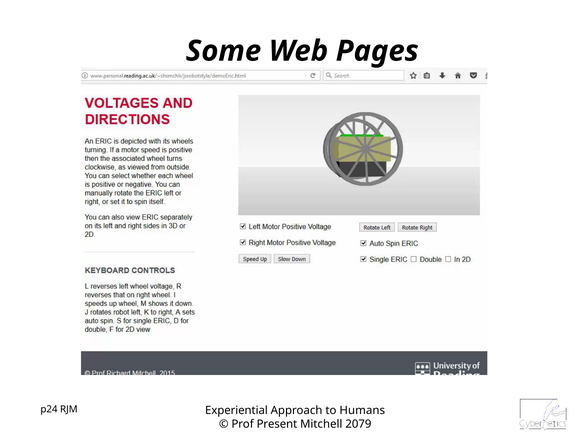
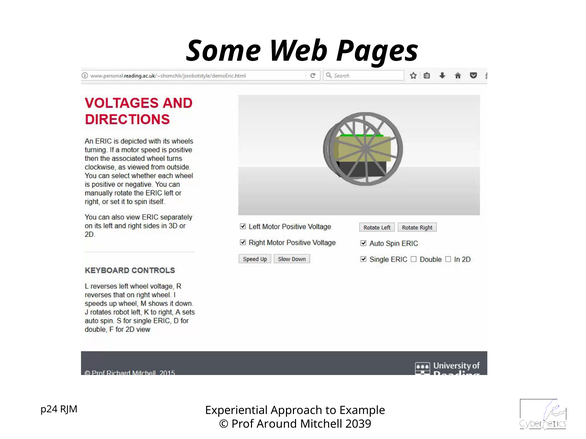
Humans: Humans -> Example
Present: Present -> Around
2079: 2079 -> 2039
